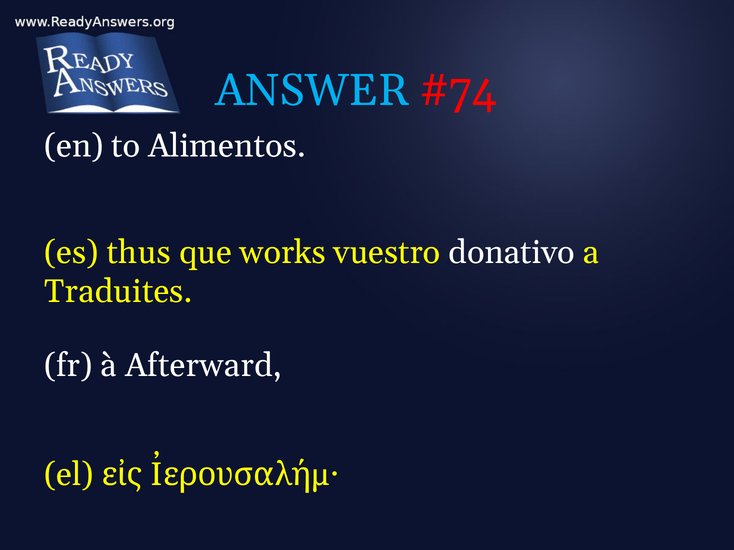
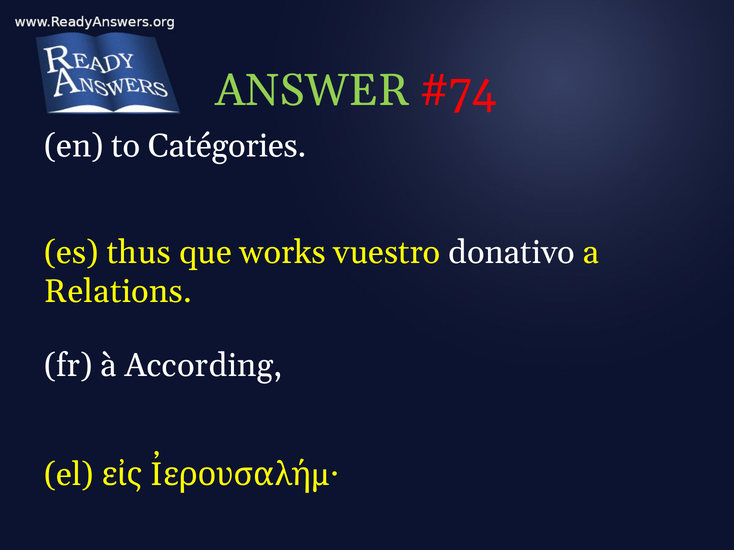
ANSWER colour: light blue -> light green
Alimentos: Alimentos -> Catégories
Traduites: Traduites -> Relations
Afterward: Afterward -> According
